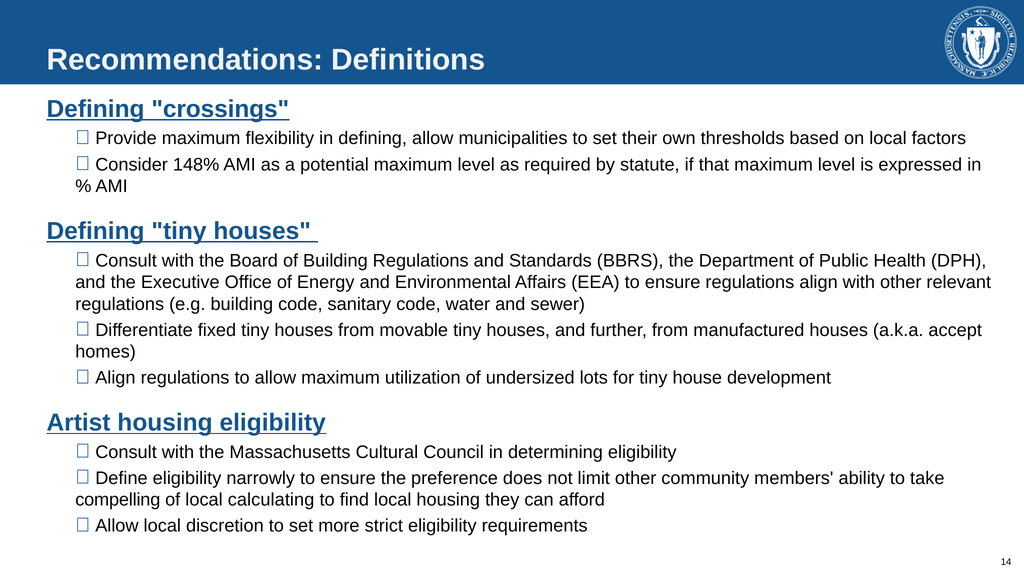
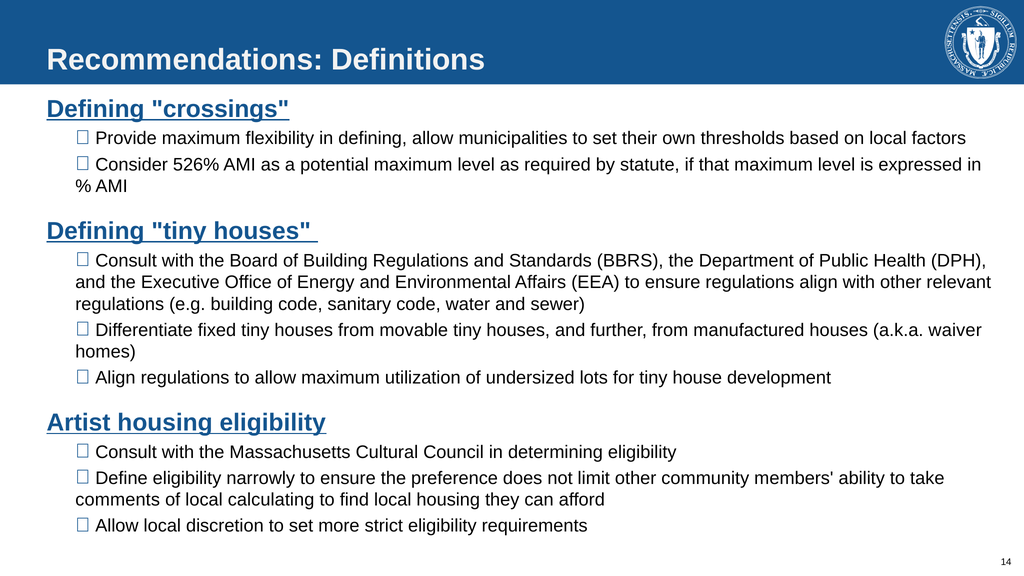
148%: 148% -> 526%
accept: accept -> waiver
compelling: compelling -> comments
